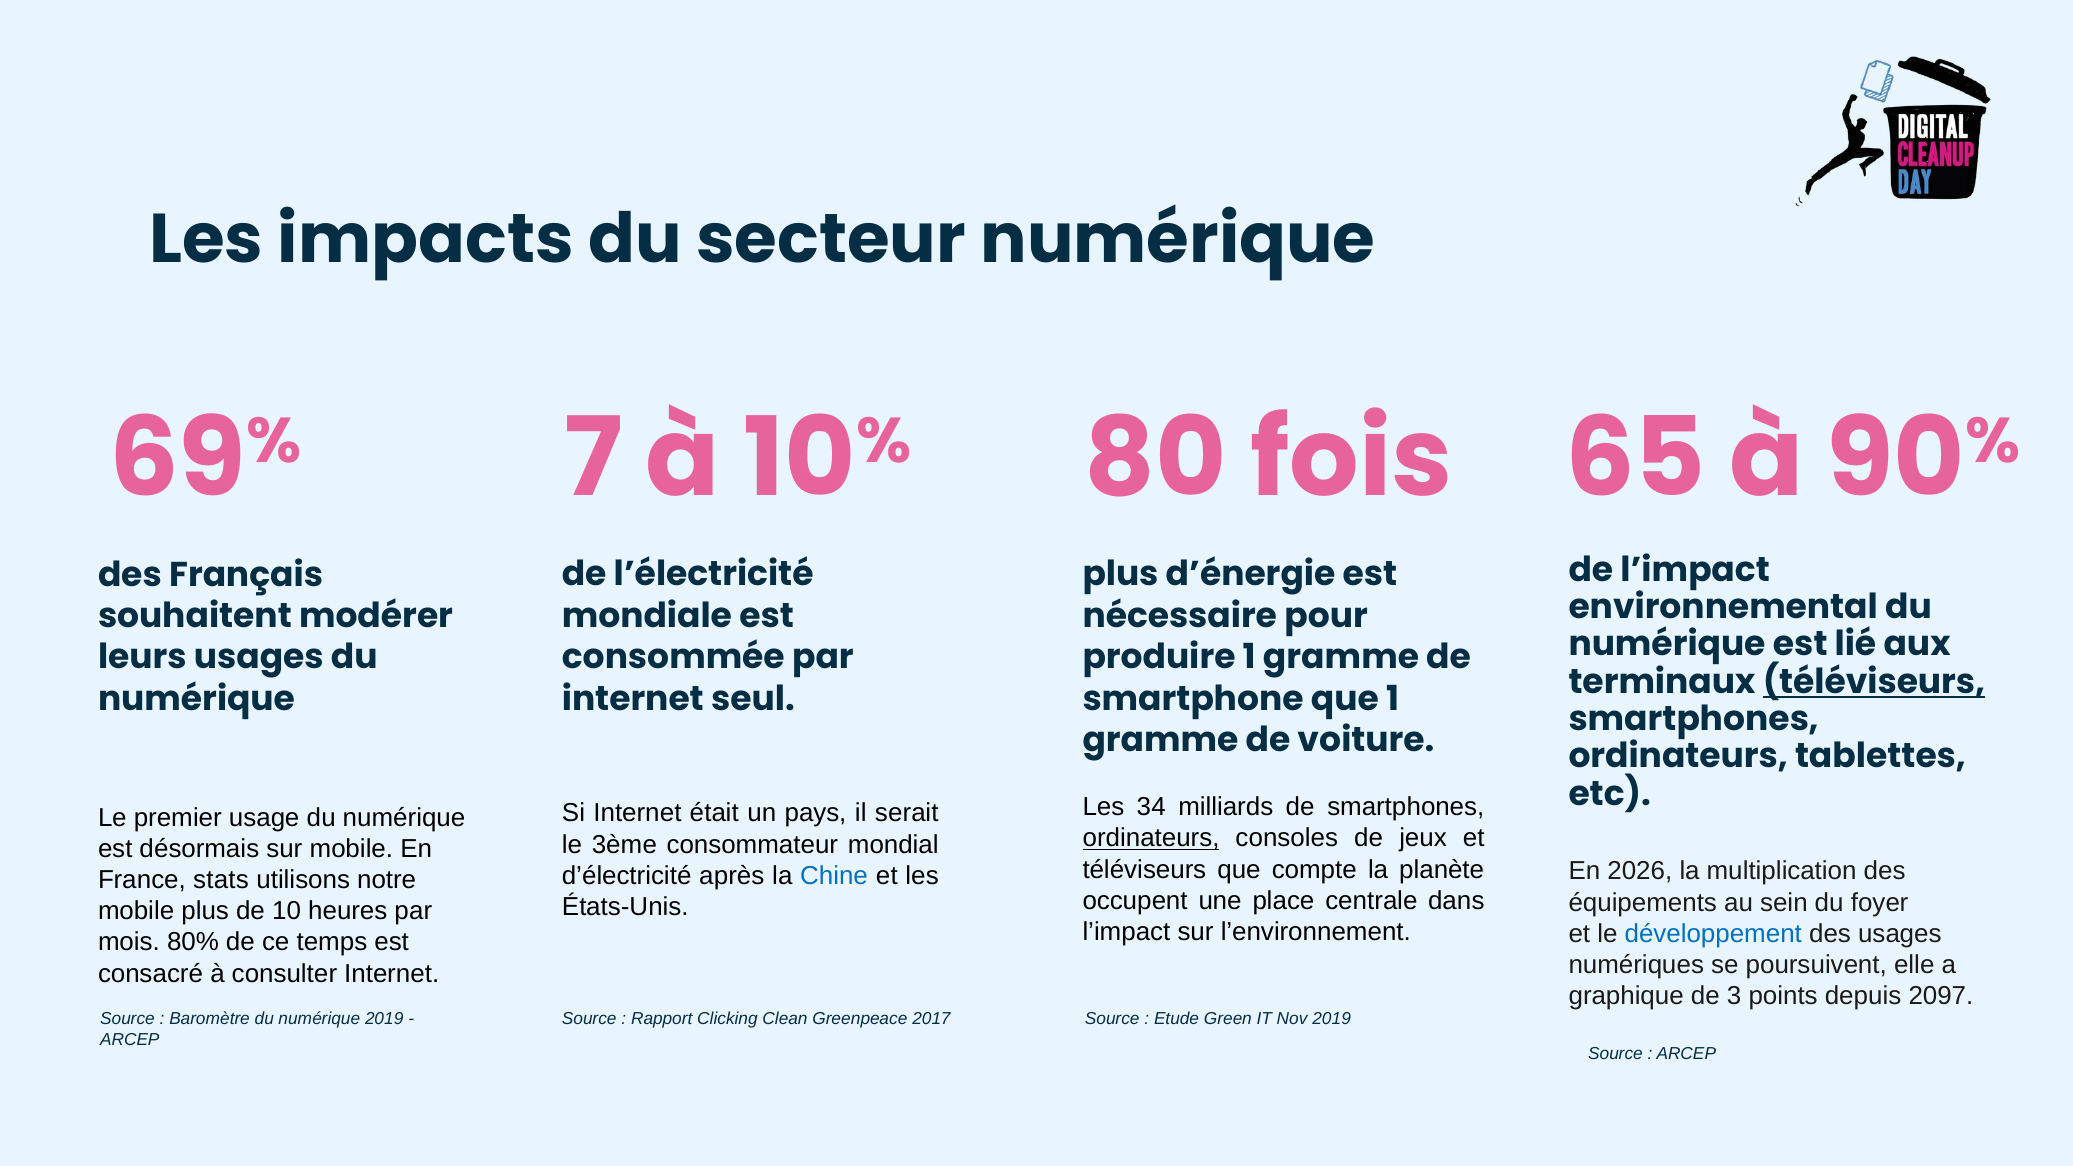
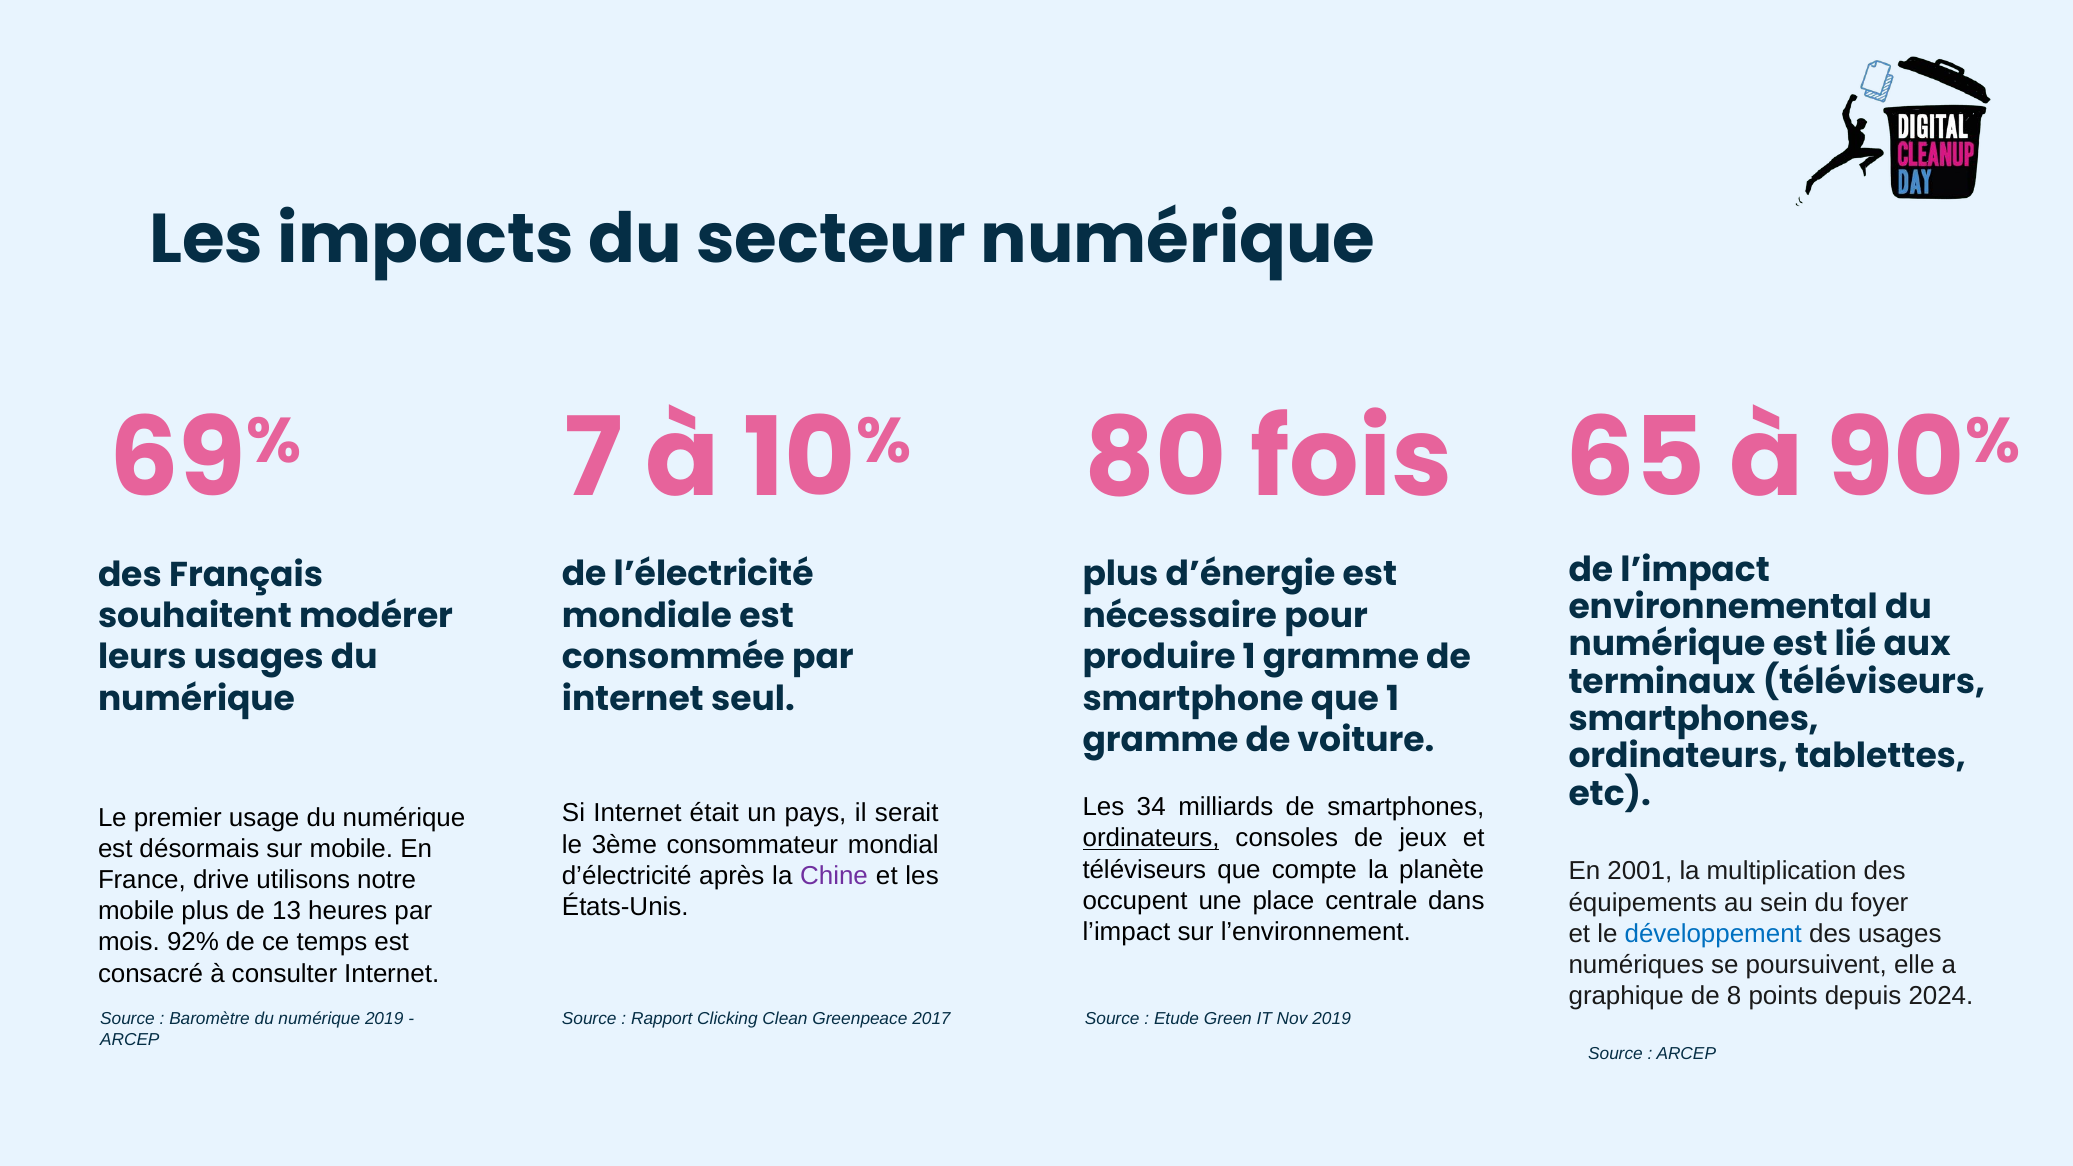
téléviseurs at (1874, 682) underline: present -> none
2026: 2026 -> 2001
Chine colour: blue -> purple
stats: stats -> drive
de 10: 10 -> 13
80%: 80% -> 92%
3: 3 -> 8
2097: 2097 -> 2024
